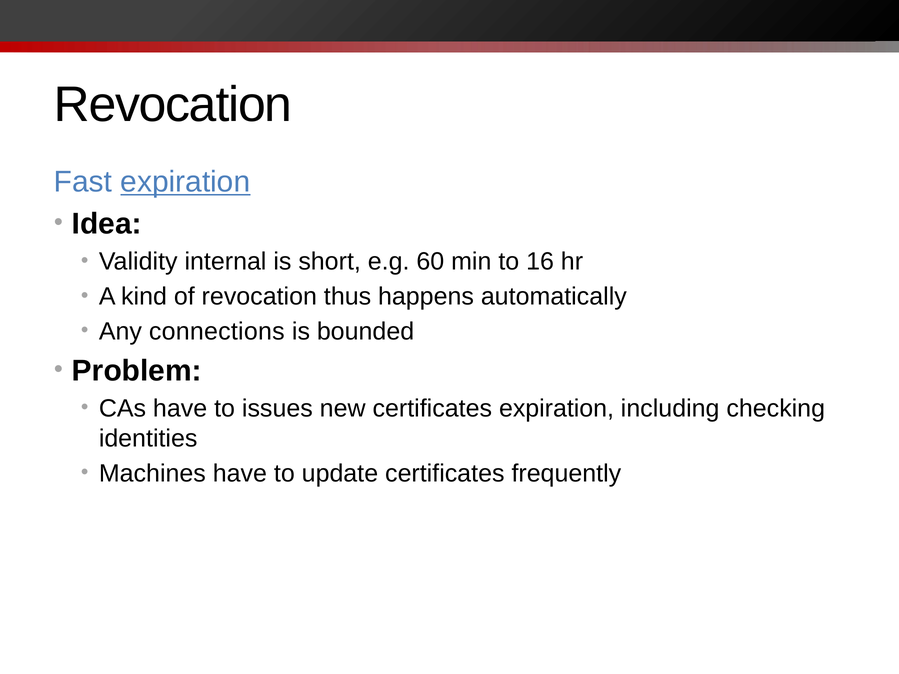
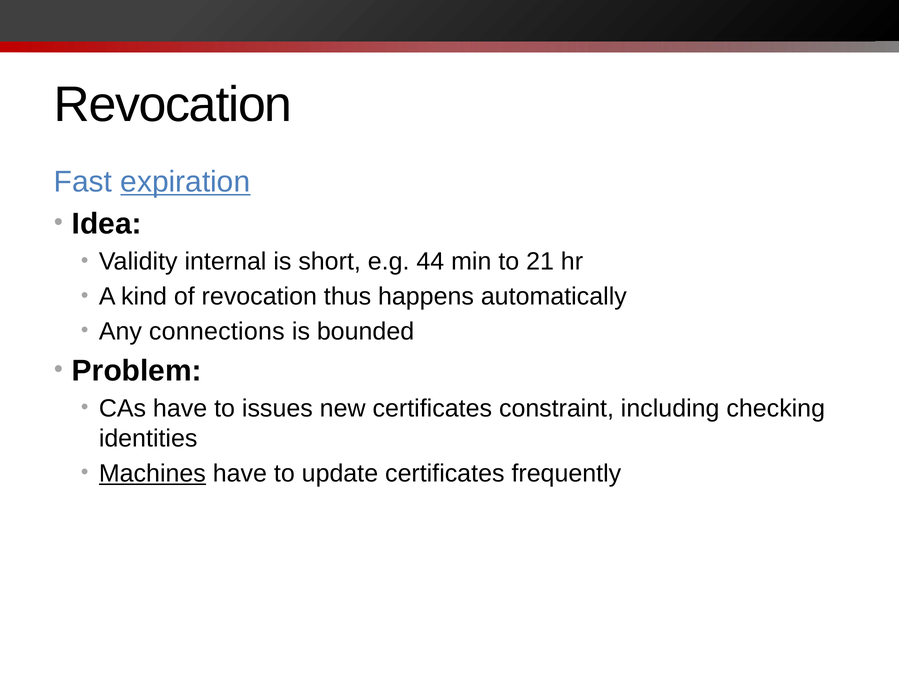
60: 60 -> 44
16: 16 -> 21
certificates expiration: expiration -> constraint
Machines underline: none -> present
